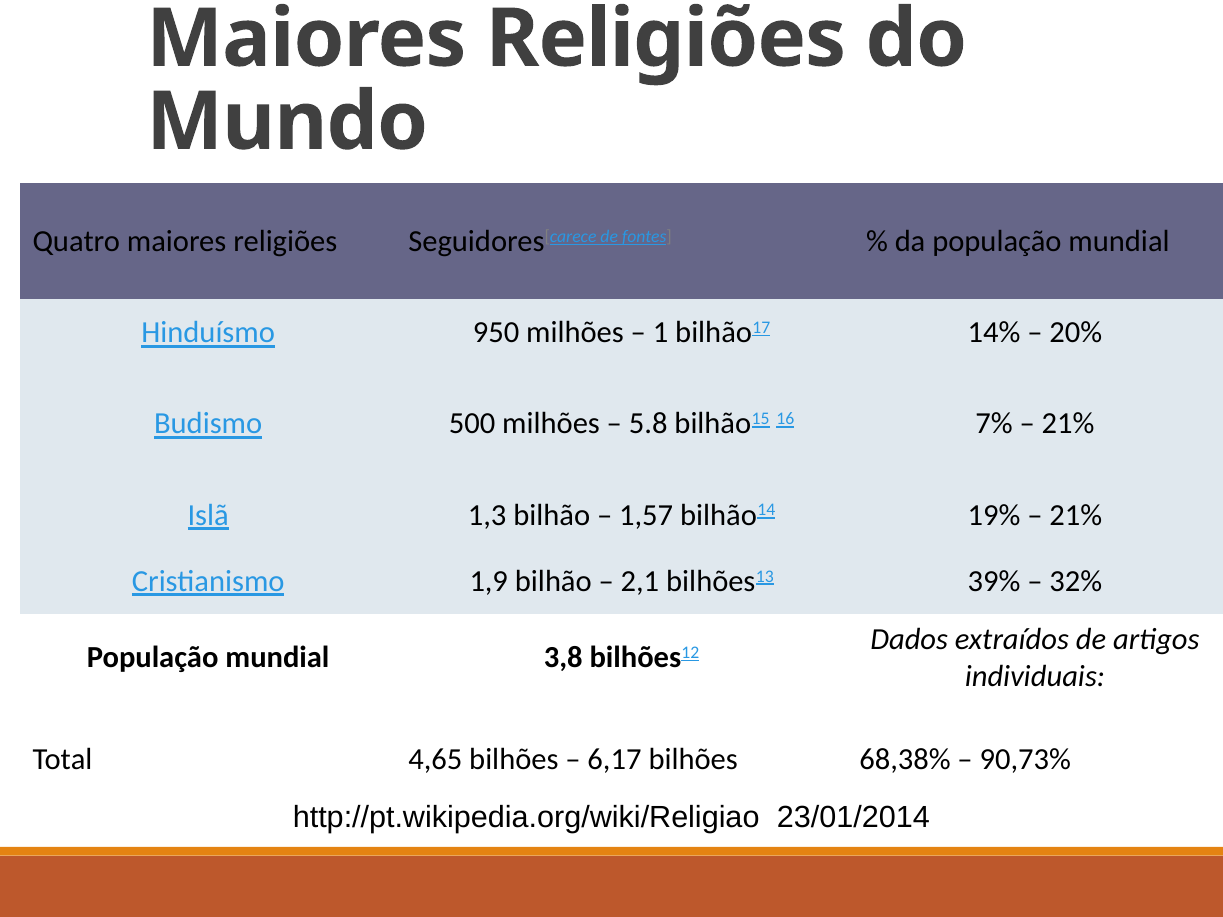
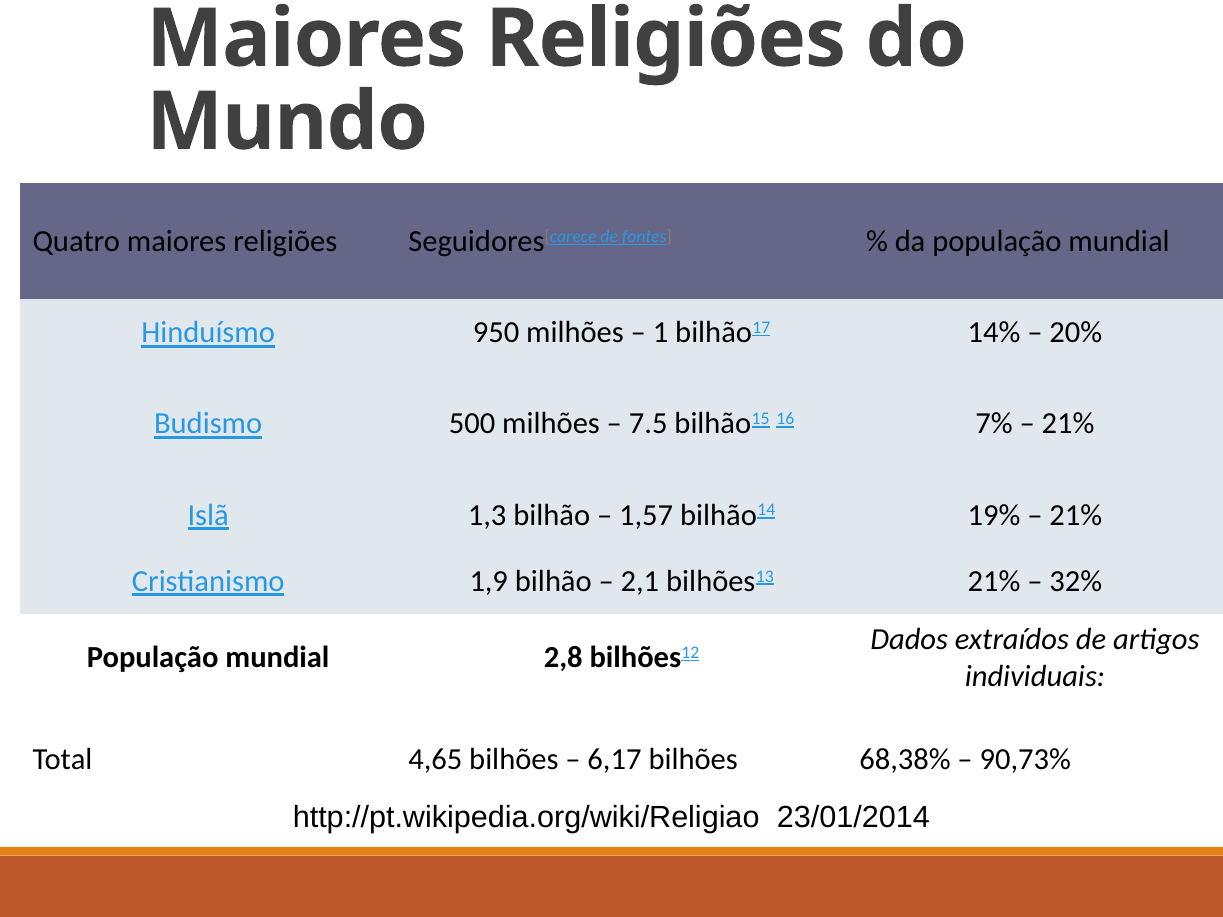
5.8: 5.8 -> 7.5
bilhões13 39%: 39% -> 21%
3,8: 3,8 -> 2,8
